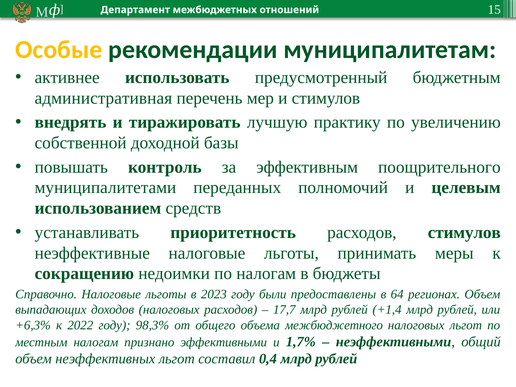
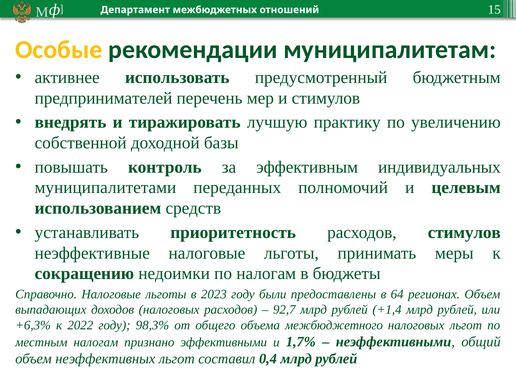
административная: административная -> предпринимателей
поощрительного: поощрительного -> индивидуальных
17,7: 17,7 -> 92,7
